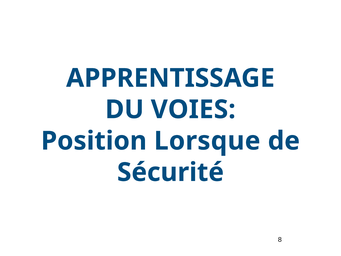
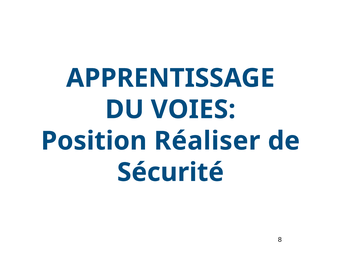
Lorsque: Lorsque -> Réaliser
